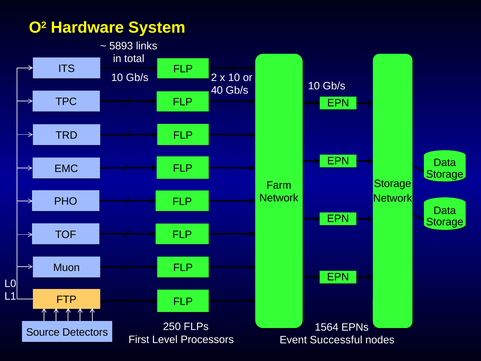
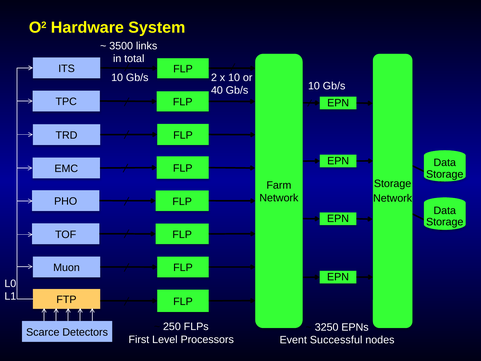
5893: 5893 -> 3500
1564: 1564 -> 3250
Source: Source -> Scarce
